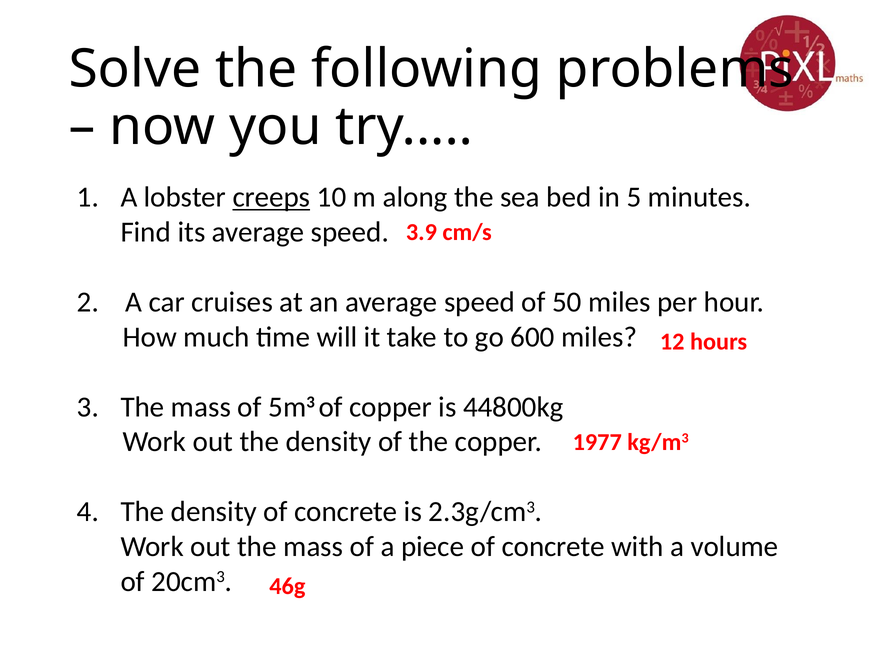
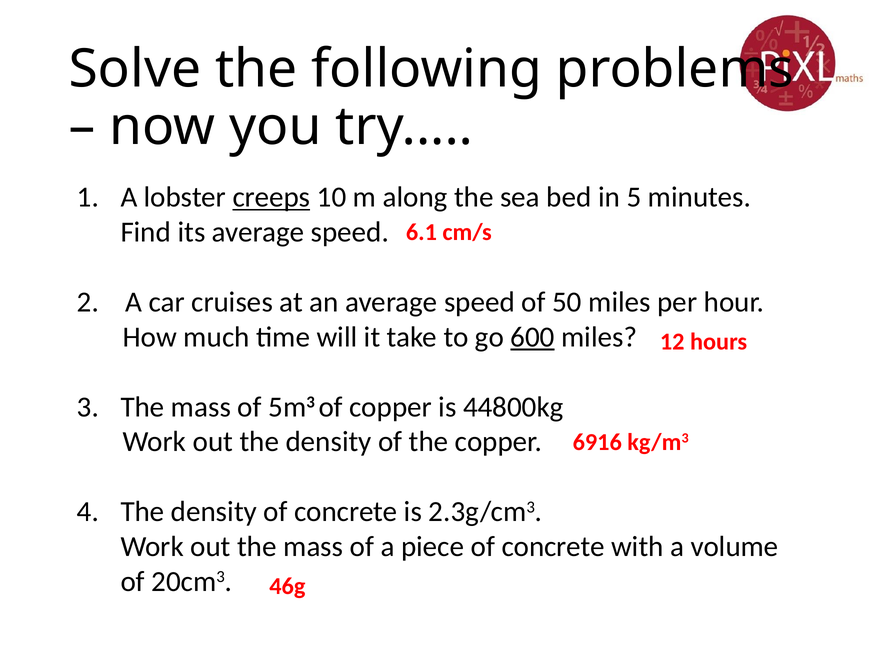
3.9: 3.9 -> 6.1
600 underline: none -> present
1977: 1977 -> 6916
